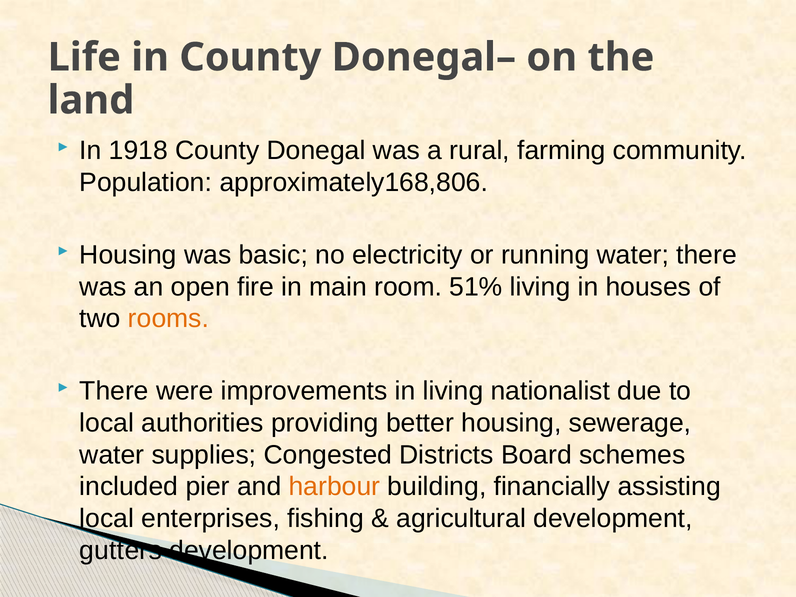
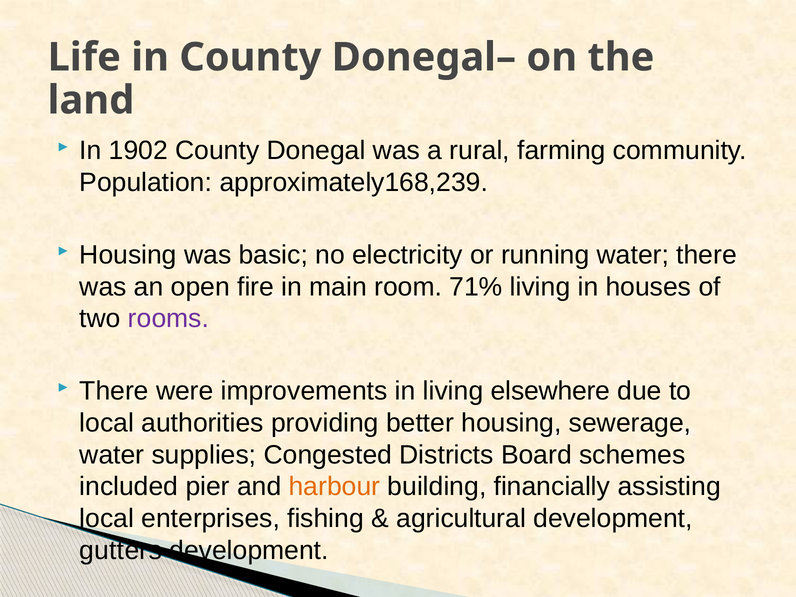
1918: 1918 -> 1902
approximately168,806: approximately168,806 -> approximately168,239
51%: 51% -> 71%
rooms colour: orange -> purple
nationalist: nationalist -> elsewhere
